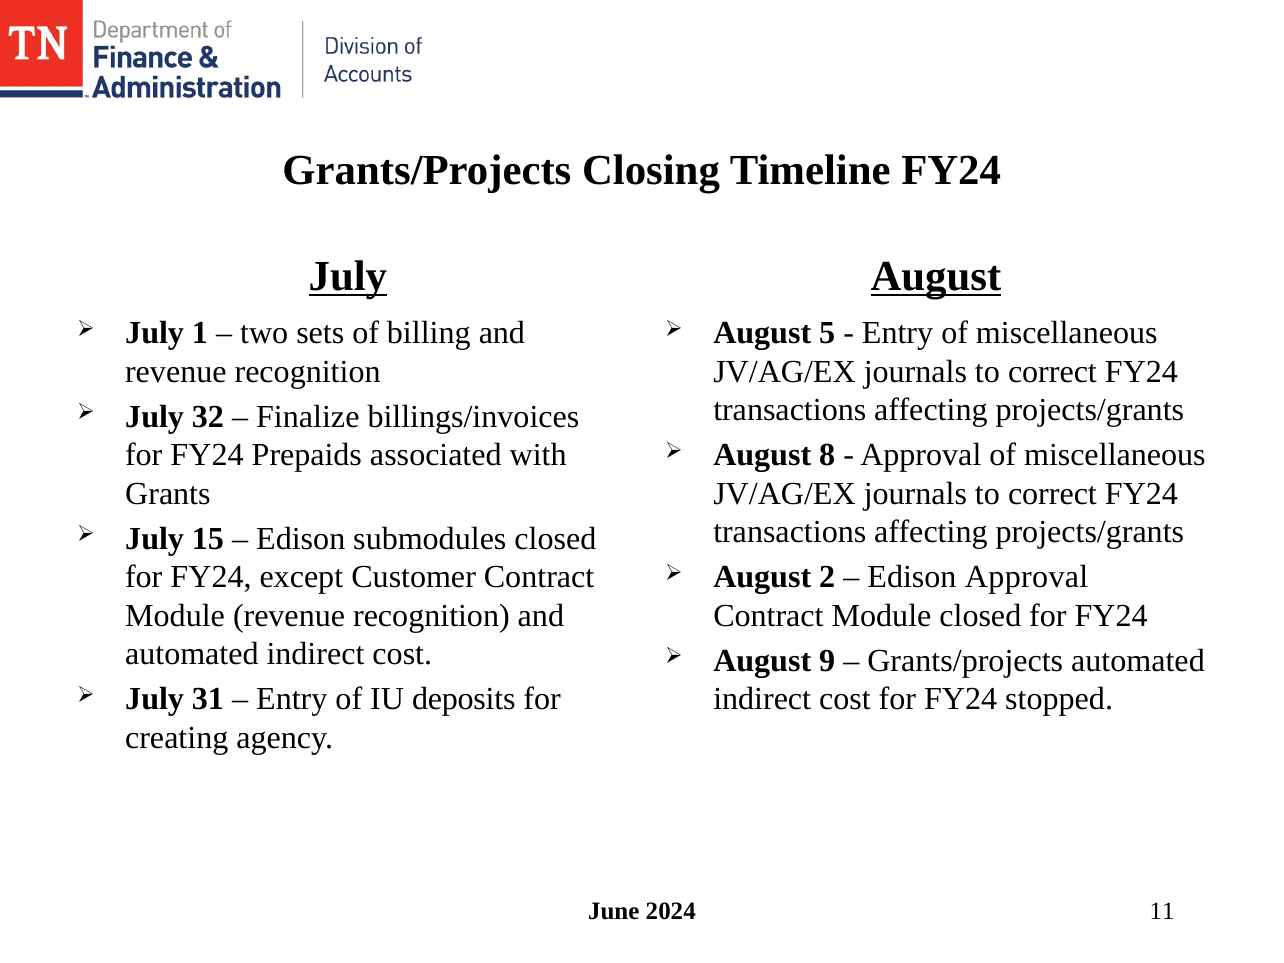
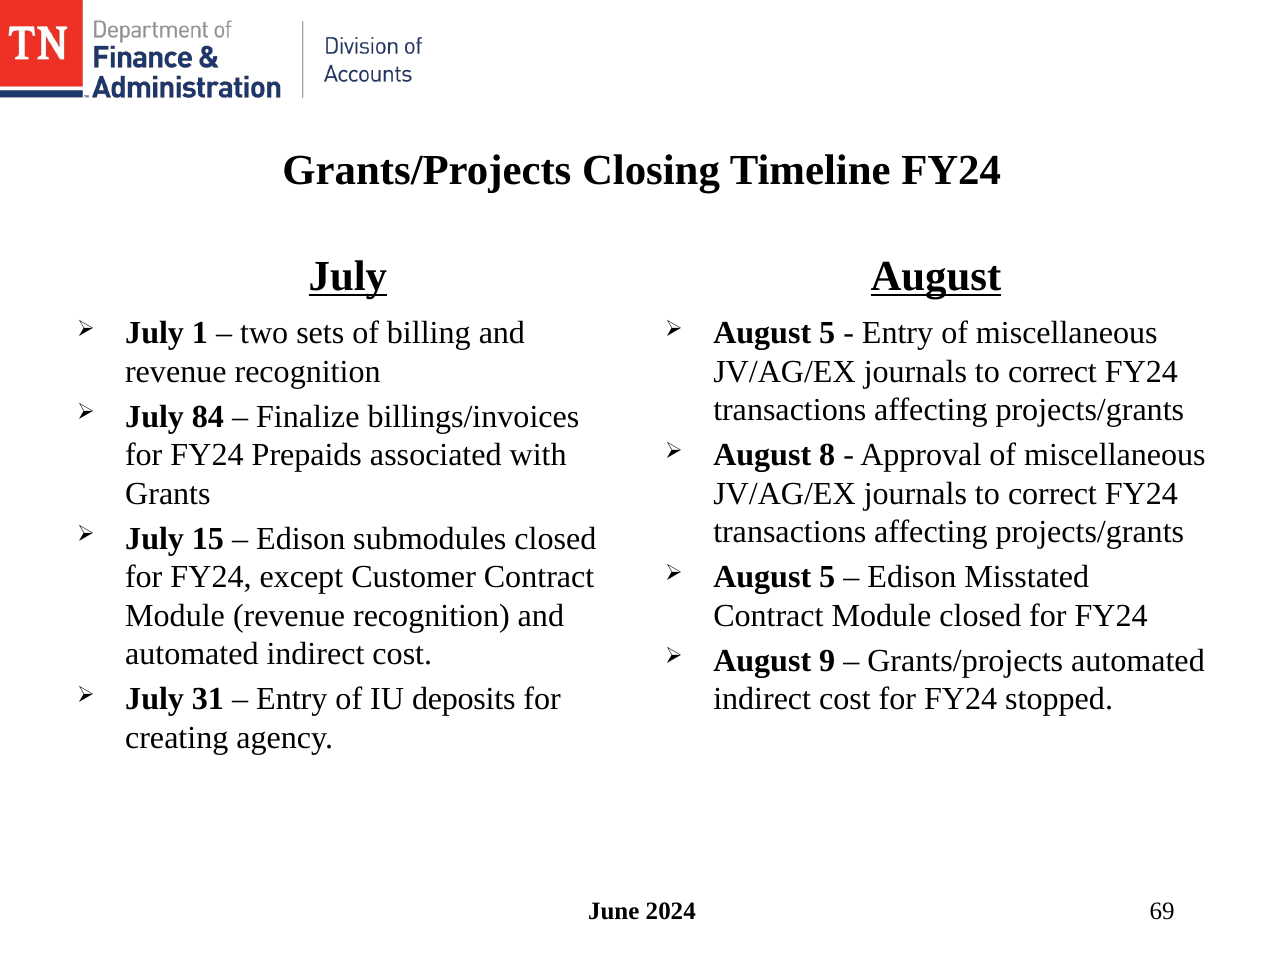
32: 32 -> 84
2 at (827, 577): 2 -> 5
Edison Approval: Approval -> Misstated
11: 11 -> 69
